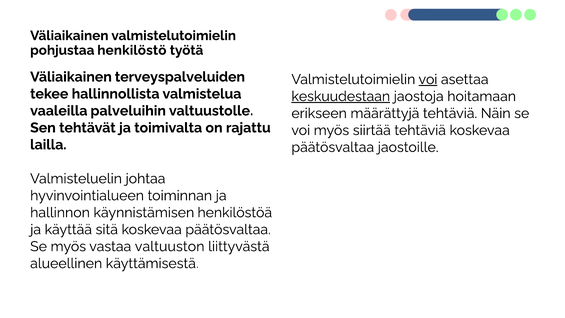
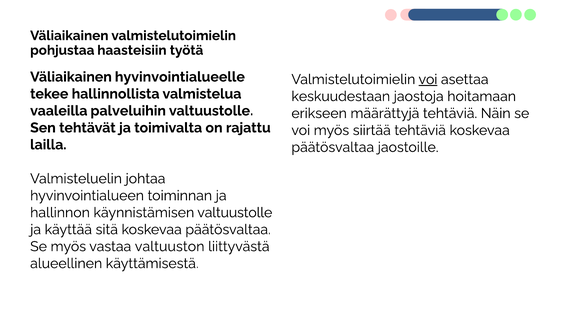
henkilöstö: henkilöstö -> haasteisiin
terveyspalveluiden: terveyspalveluiden -> hyvinvointialueelle
keskuudestaan underline: present -> none
käynnistämisen henkilöstöä: henkilöstöä -> valtuustolle
